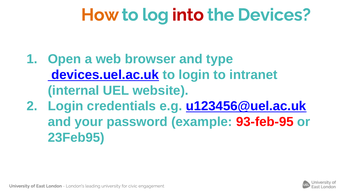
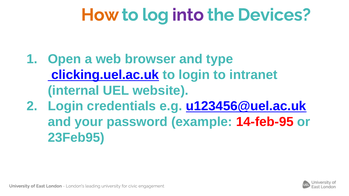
into colour: red -> purple
devices.uel.ac.uk: devices.uel.ac.uk -> clicking.uel.ac.uk
93-feb-95: 93-feb-95 -> 14-feb-95
